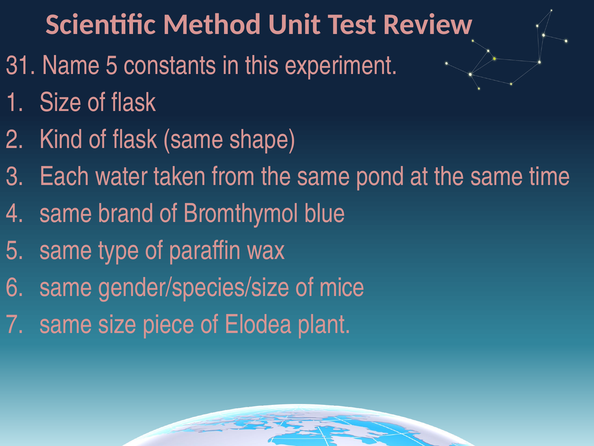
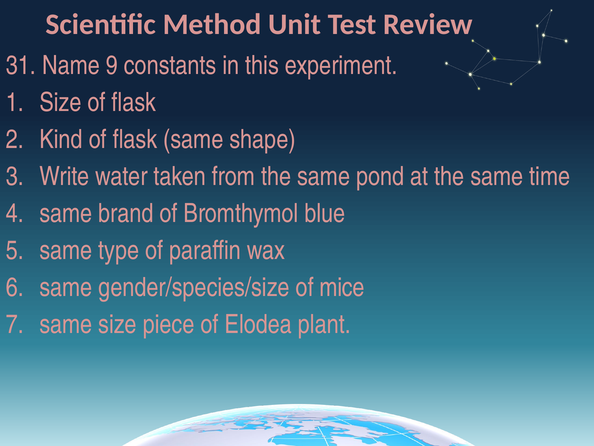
Name 5: 5 -> 9
Each: Each -> Write
